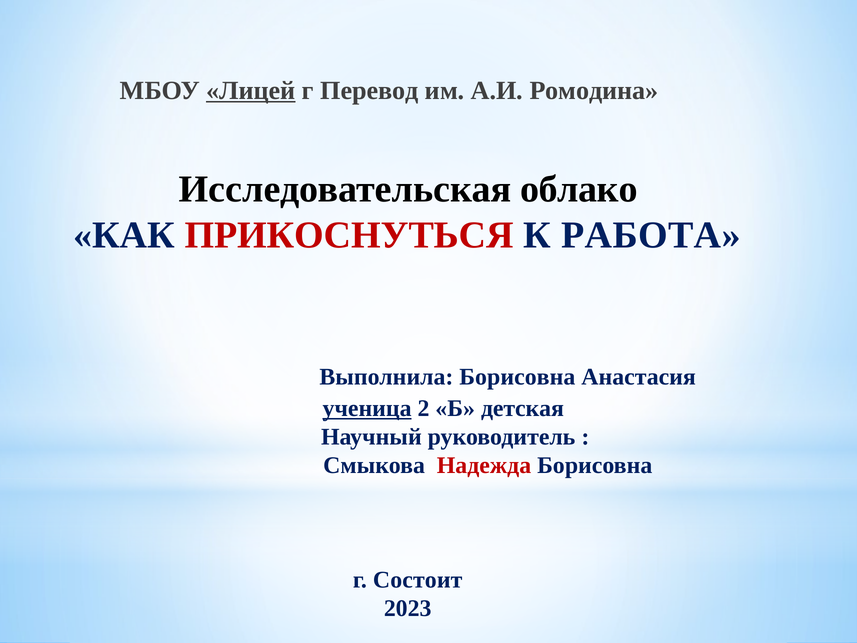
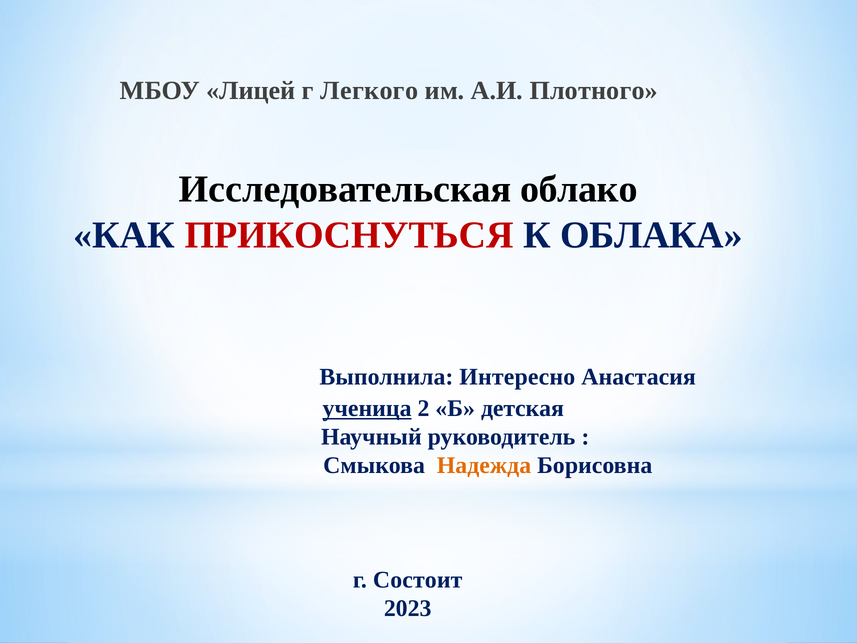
Лицей underline: present -> none
Перевод: Перевод -> Легкого
Ромодина: Ромодина -> Плотного
РАБОТА: РАБОТА -> ОБЛАКА
Выполнила Борисовна: Борисовна -> Интересно
Надежда colour: red -> orange
